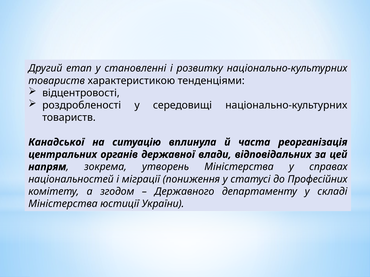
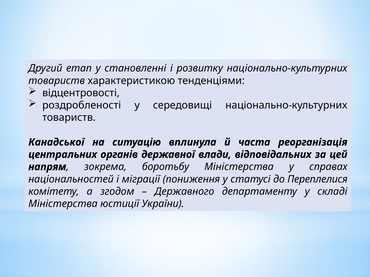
утворень: утворень -> боротьбу
Професійних: Професійних -> Переплелися
